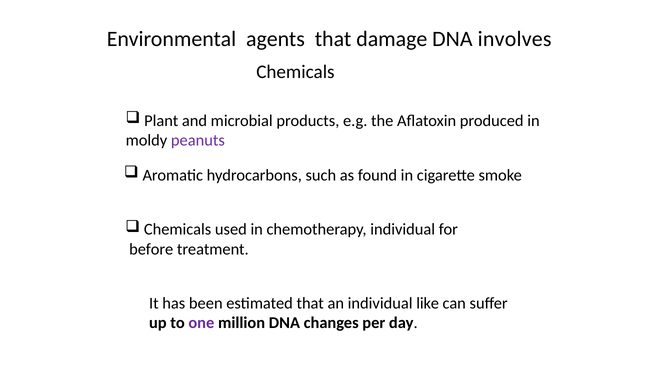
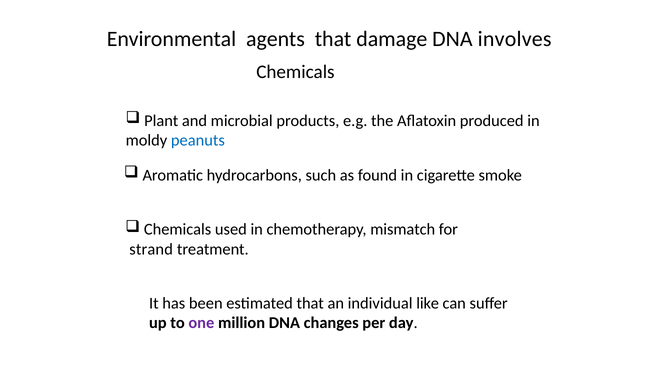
peanuts colour: purple -> blue
chemotherapy individual: individual -> mismatch
before: before -> strand
